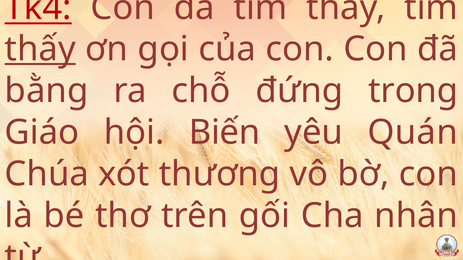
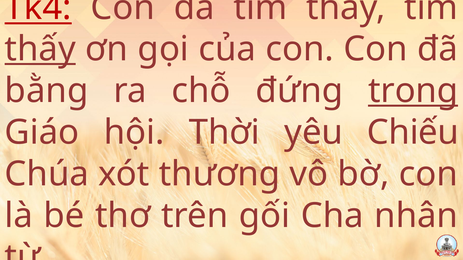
trong underline: none -> present
Biến: Biến -> Thời
Quán: Quán -> Chiếu
